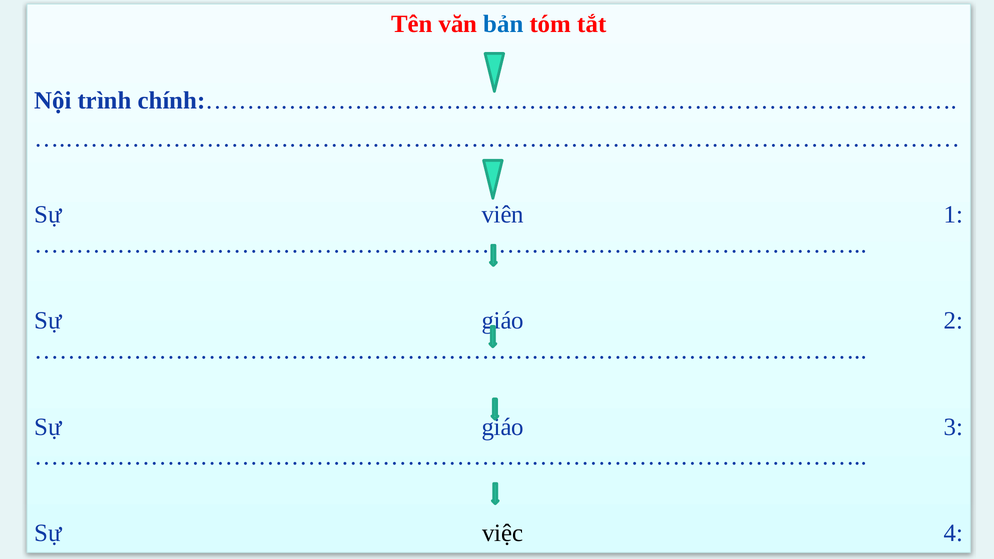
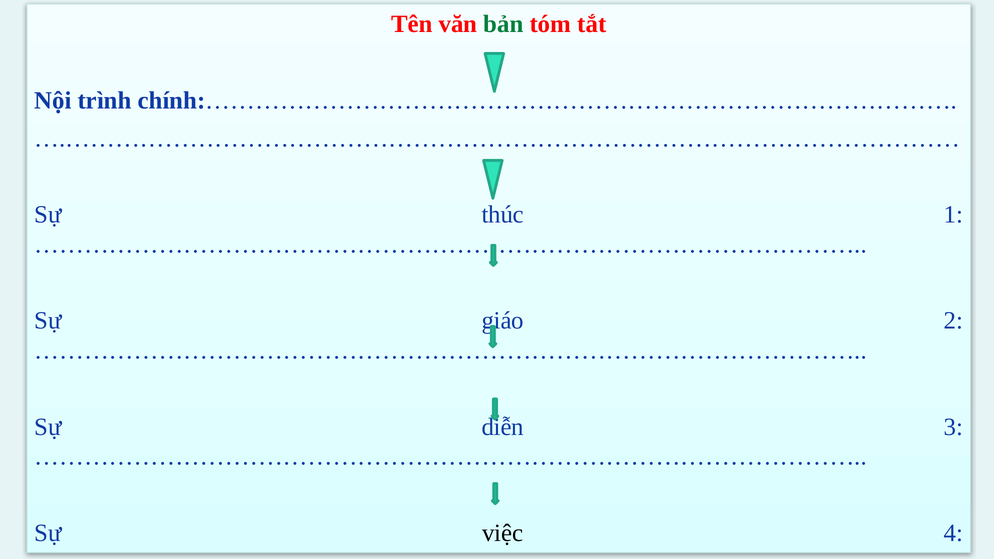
bản colour: blue -> green
viên: viên -> thúc
giáo at (503, 427): giáo -> diễn
